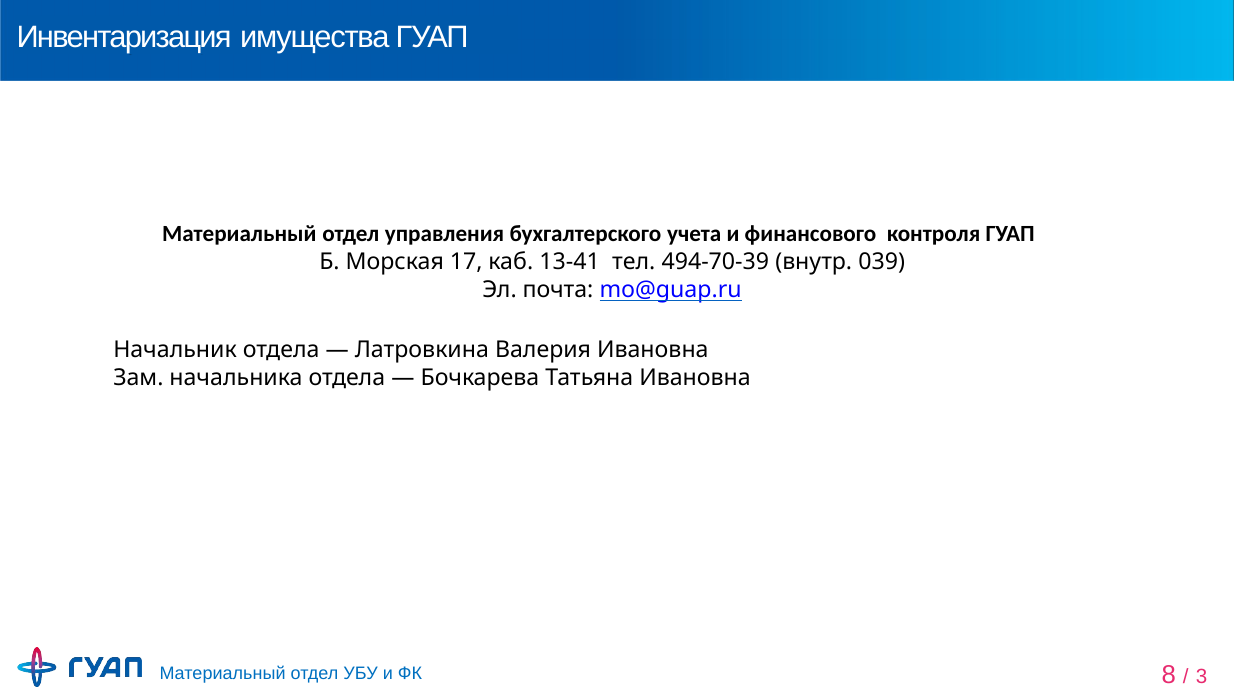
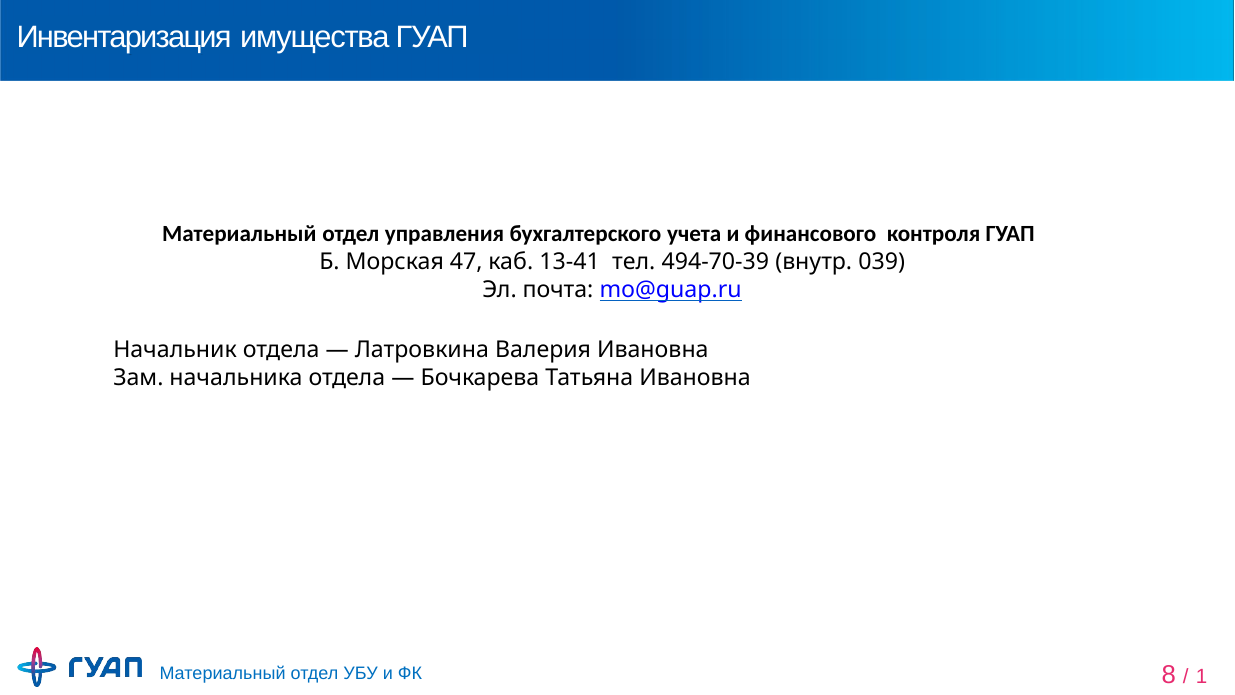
17: 17 -> 47
3: 3 -> 1
